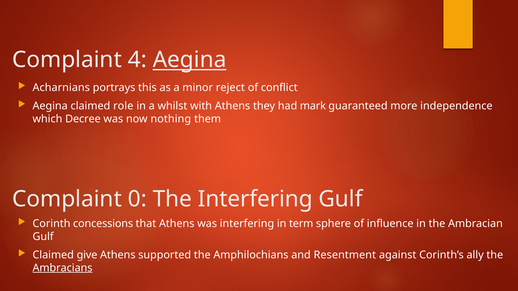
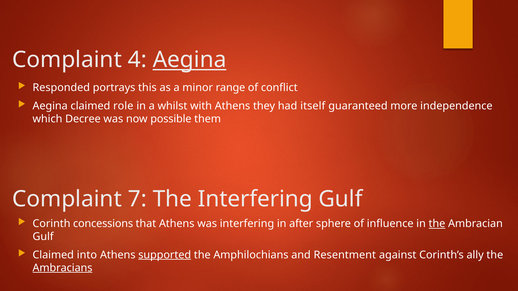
Acharnians: Acharnians -> Responded
reject: reject -> range
mark: mark -> itself
nothing: nothing -> possible
0: 0 -> 7
term: term -> after
the at (437, 224) underline: none -> present
give: give -> into
supported underline: none -> present
